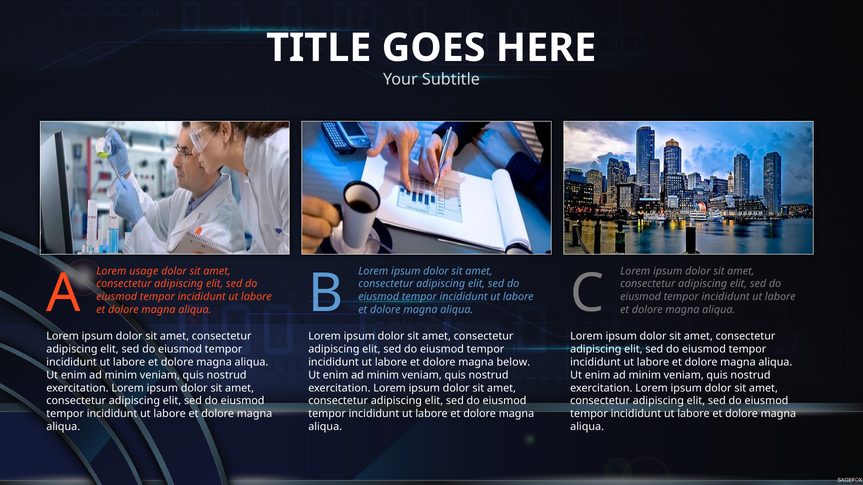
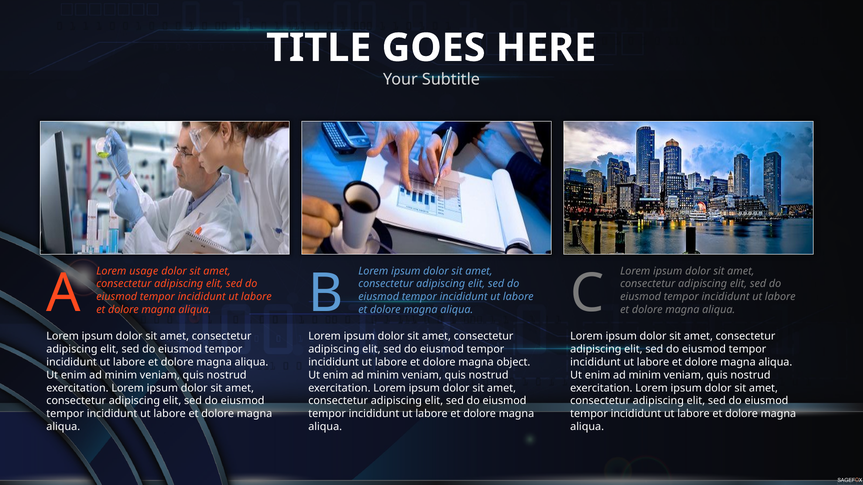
below: below -> object
